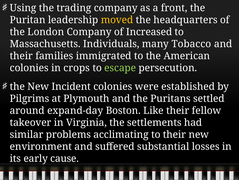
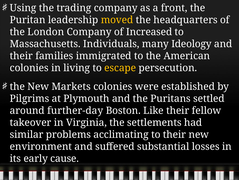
Tobacco: Tobacco -> Ideology
crops: crops -> living
escape colour: light green -> yellow
Incident: Incident -> Markets
expand-day: expand-day -> further-day
